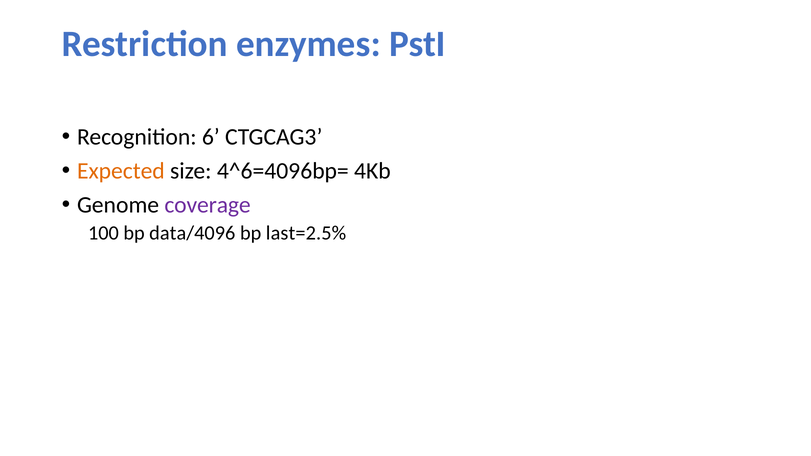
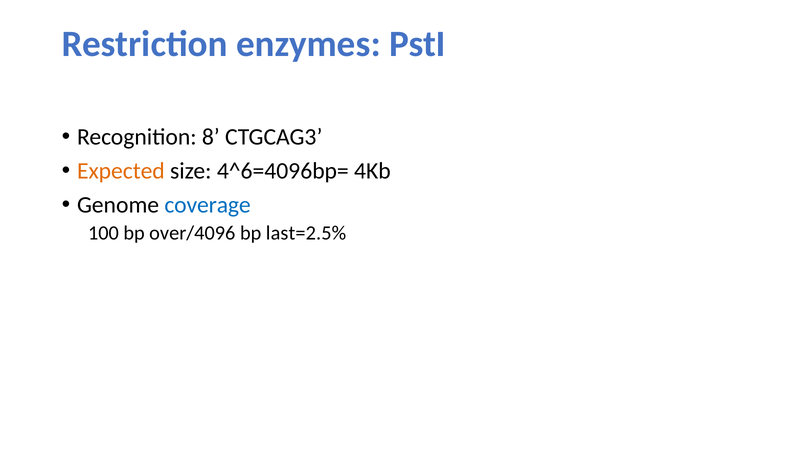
6: 6 -> 8
coverage colour: purple -> blue
data/4096: data/4096 -> over/4096
